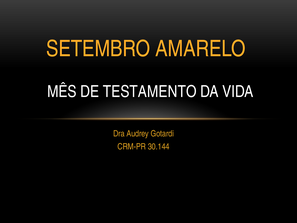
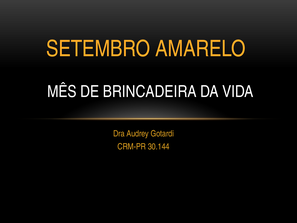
TESTAMENTO: TESTAMENTO -> BRINCADEIRA
